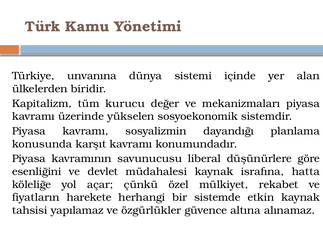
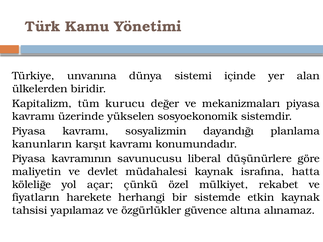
konusunda: konusunda -> kanunların
esenliğini: esenliğini -> maliyetin
